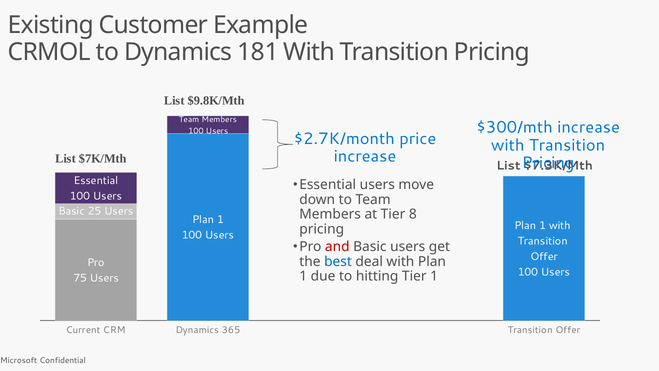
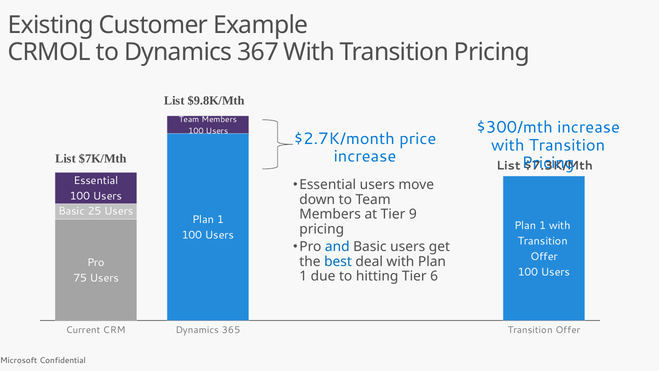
181: 181 -> 367
8: 8 -> 9
and colour: red -> blue
Tier 1: 1 -> 6
